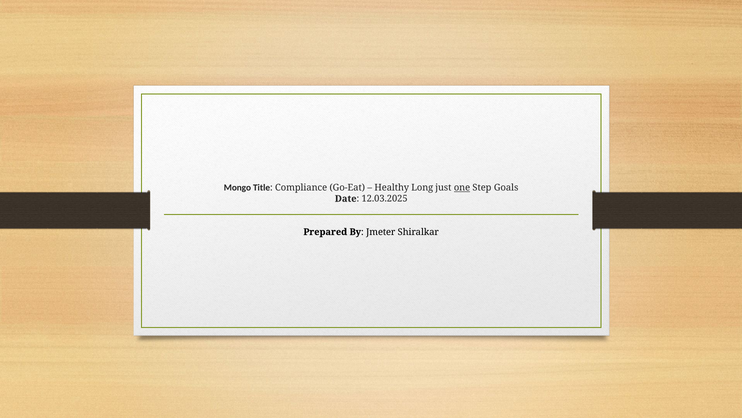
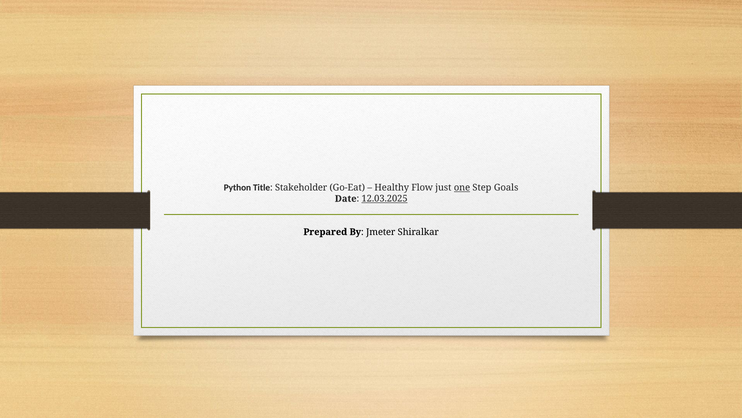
Mongo: Mongo -> Python
Compliance: Compliance -> Stakeholder
Long: Long -> Flow
12.03.2025 underline: none -> present
